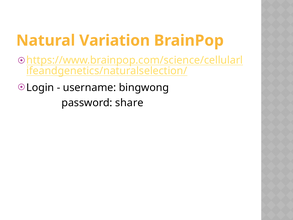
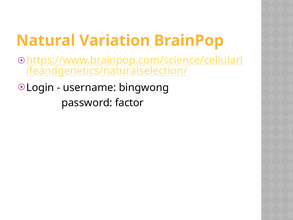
share: share -> factor
